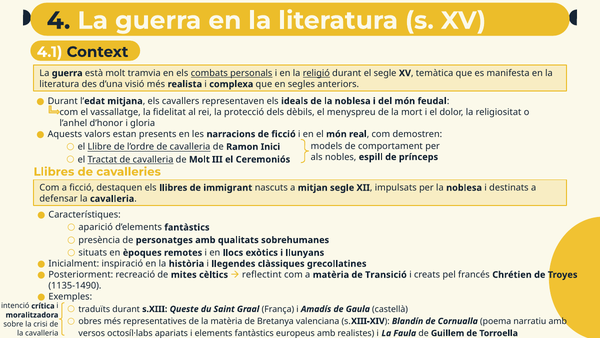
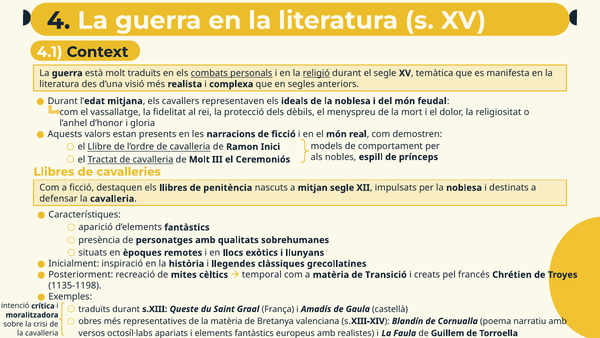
molt tramvia: tramvia -> traduïts
immigrant: immigrant -> penitència
reflectint: reflectint -> temporal
1135-1490: 1135-1490 -> 1135-1198
